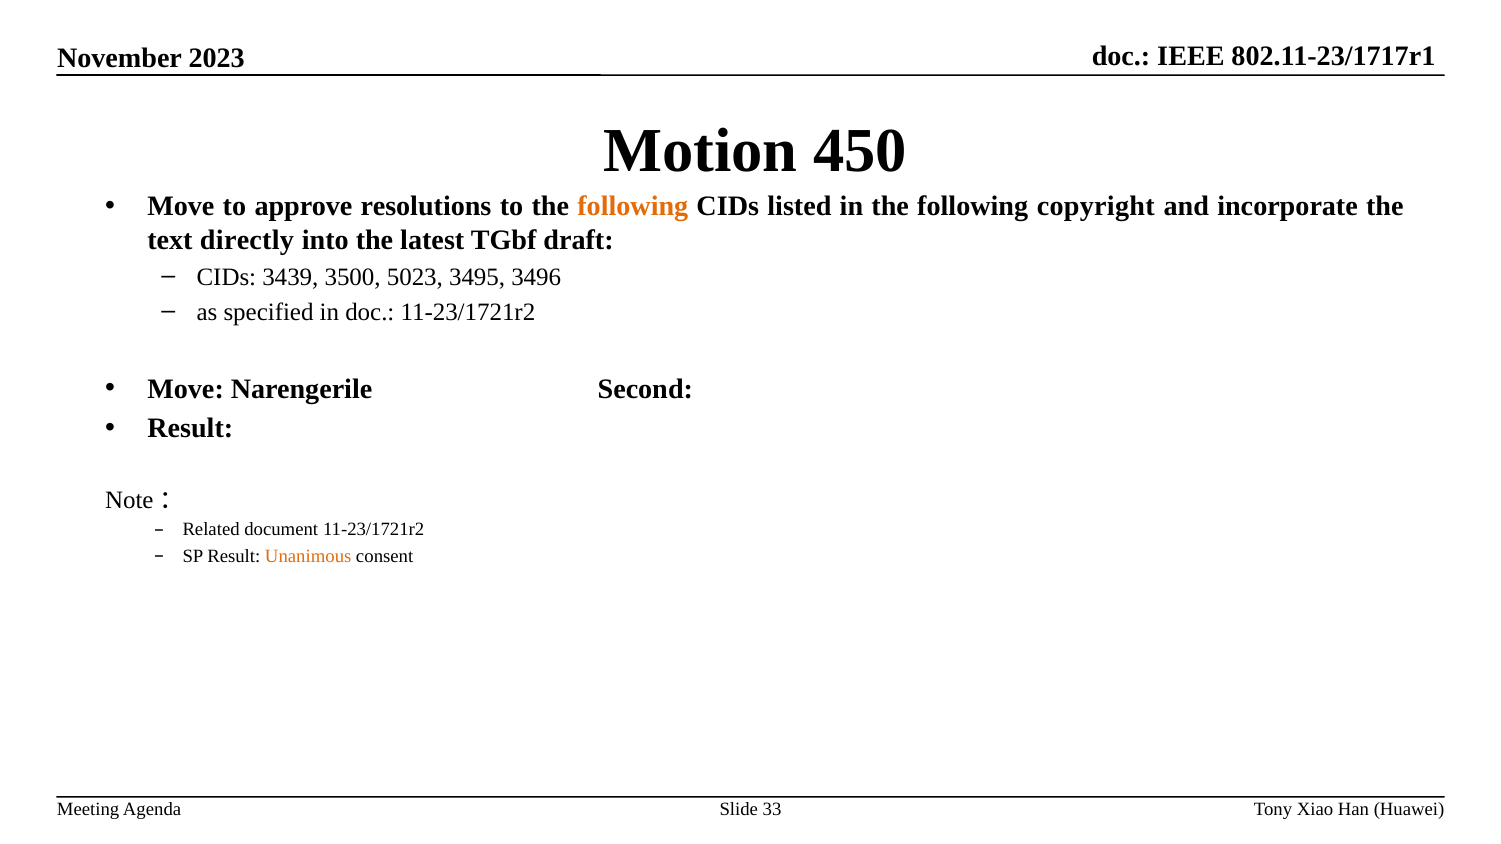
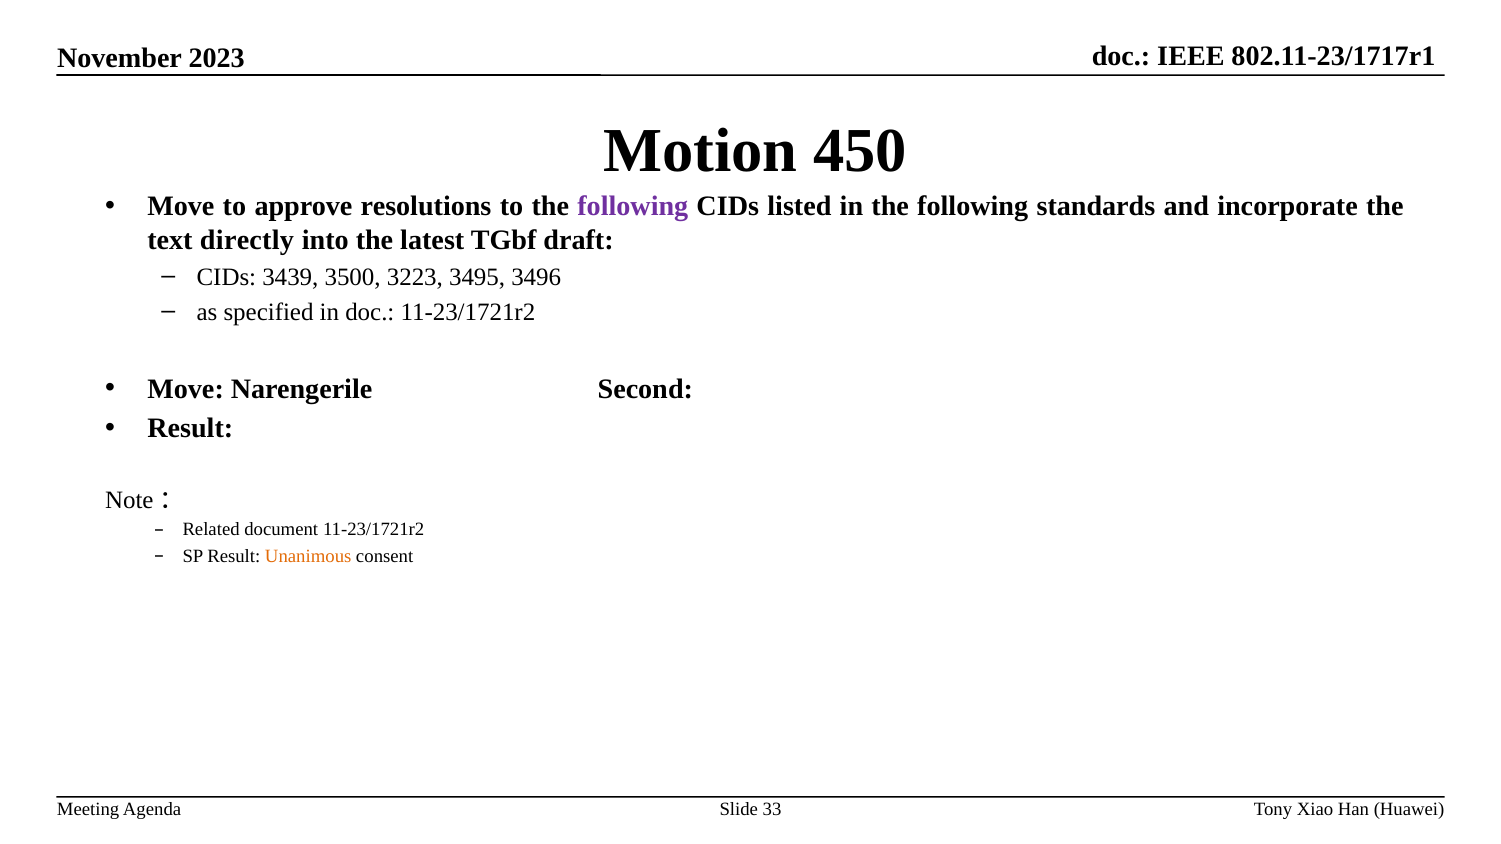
following at (633, 207) colour: orange -> purple
copyright: copyright -> standards
5023: 5023 -> 3223
